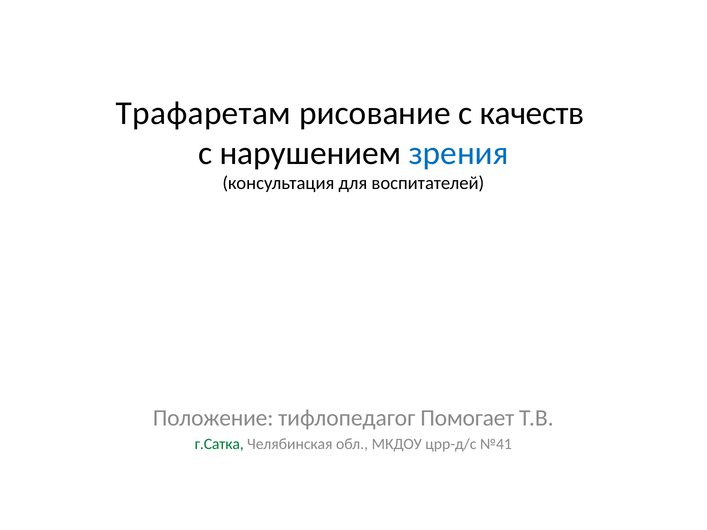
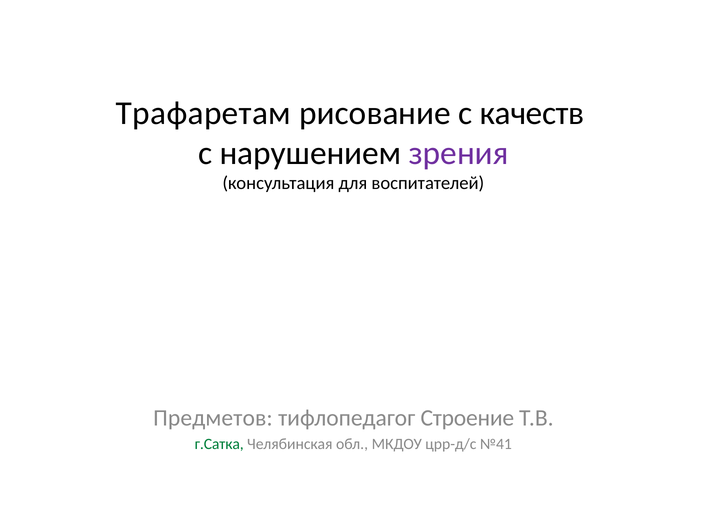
зрения colour: blue -> purple
Положение: Положение -> Предметов
Помогает: Помогает -> Строение
